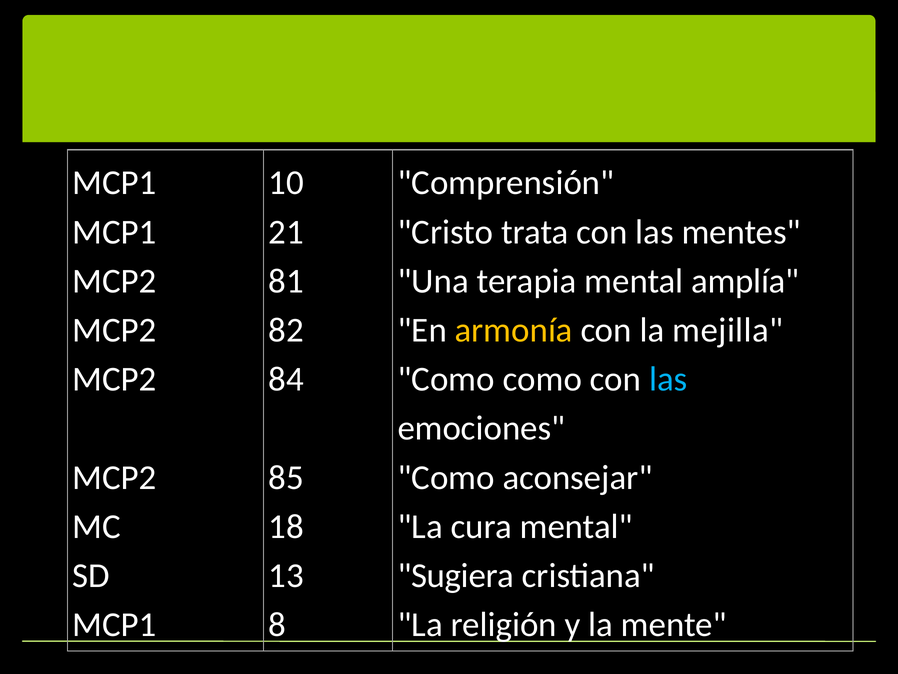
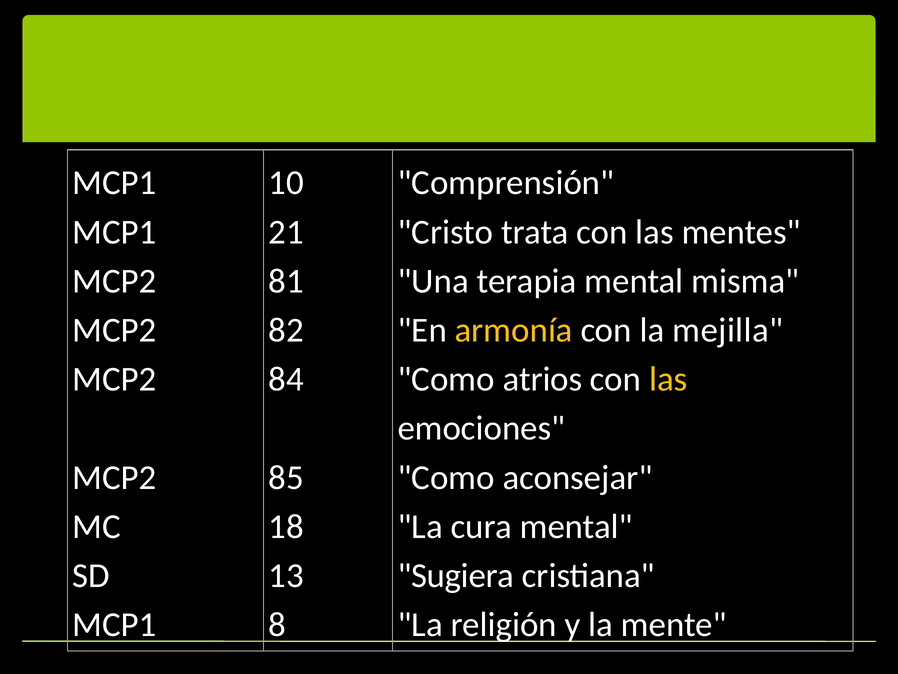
amplía: amplía -> misma
Como como: como -> atrios
las at (668, 379) colour: light blue -> yellow
